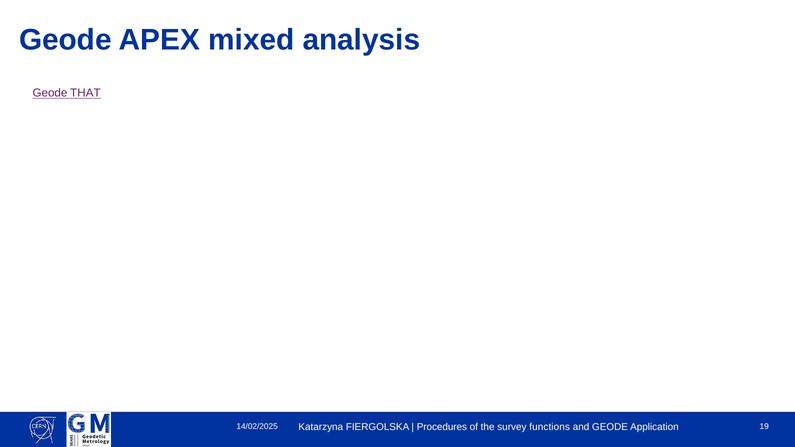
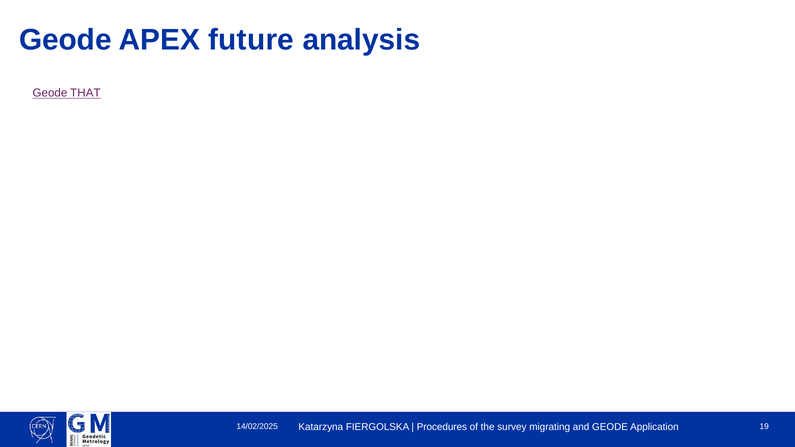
mixed: mixed -> future
functions: functions -> migrating
